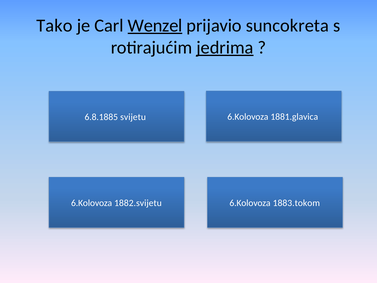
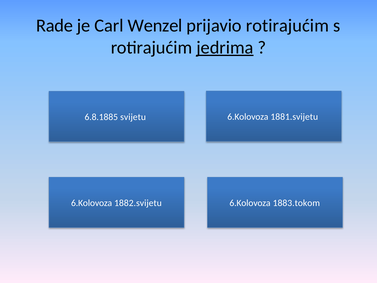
Tako: Tako -> Rade
Wenzel underline: present -> none
prijavio suncokreta: suncokreta -> rotirajućim
1881.glavica: 1881.glavica -> 1881.svijetu
